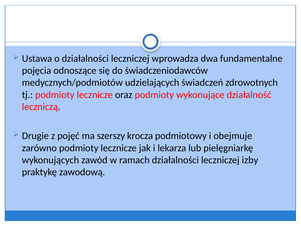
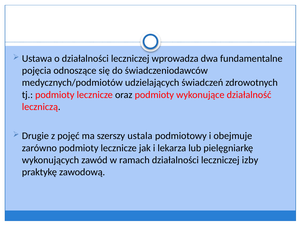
krocza: krocza -> ustala
